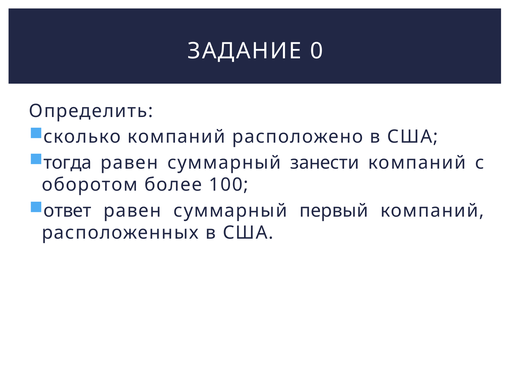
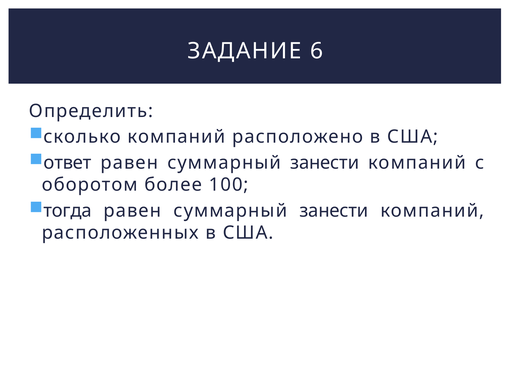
0: 0 -> 6
тогда: тогда -> ответ
ответ: ответ -> тогда
первый at (334, 211): первый -> занести
